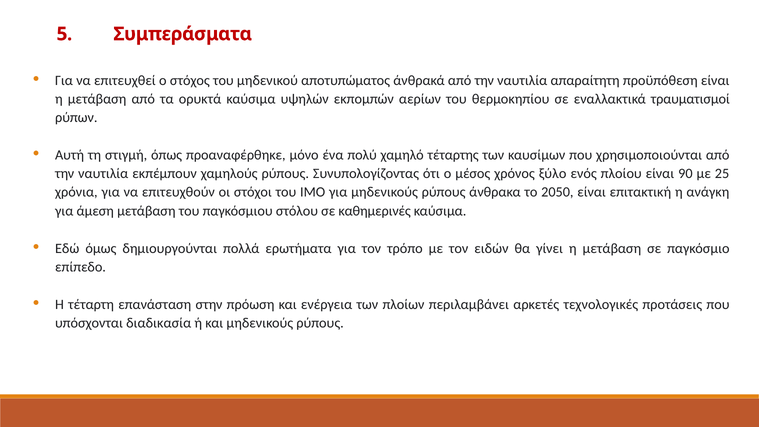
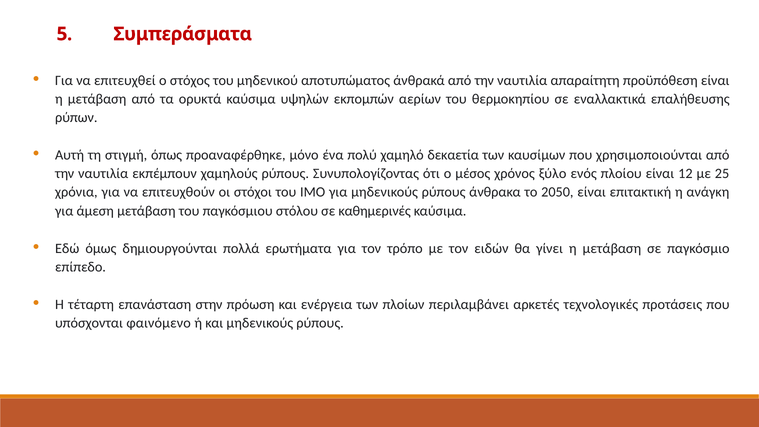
τραυματισμοί: τραυματισμοί -> επαλήθευσης
τέταρτης: τέταρτης -> δεκαετία
90: 90 -> 12
διαδικασία: διαδικασία -> φαινόμενο
